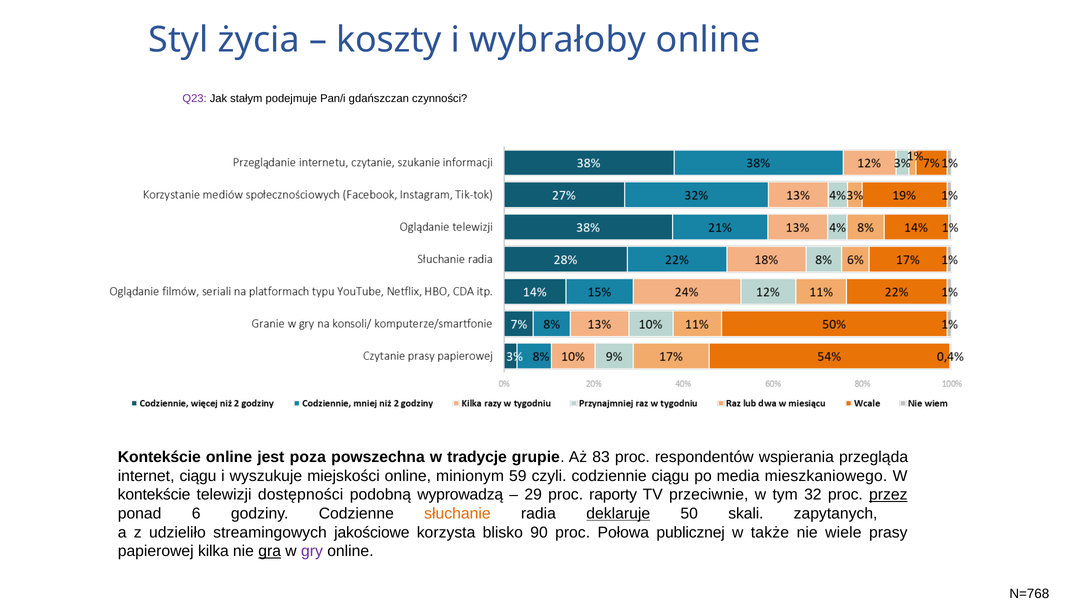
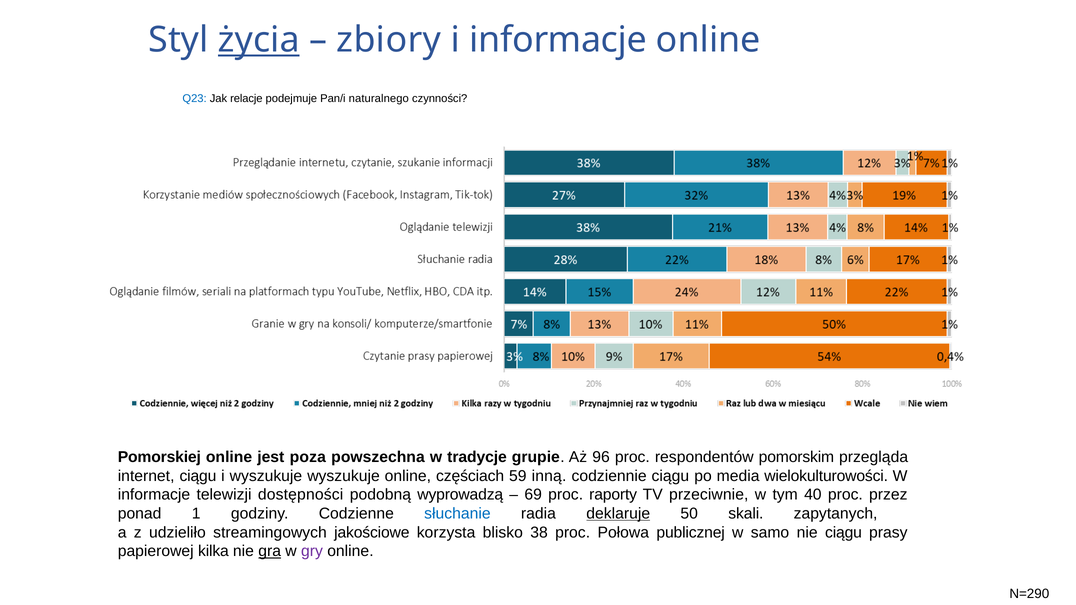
życia underline: none -> present
koszty: koszty -> zbiory
i wybrałoby: wybrałoby -> informacje
Q23 colour: purple -> blue
stałym: stałym -> relacje
gdańszczan: gdańszczan -> naturalnego
Kontekście at (159, 457): Kontekście -> Pomorskiej
83: 83 -> 96
wspierania: wspierania -> pomorskim
wyszukuje miejskości: miejskości -> wyszukuje
minionym: minionym -> częściach
czyli: czyli -> inną
mieszkaniowego: mieszkaniowego -> wielokulturowości
kontekście at (154, 495): kontekście -> informacje
29: 29 -> 69
32: 32 -> 40
przez underline: present -> none
6: 6 -> 1
słuchanie colour: orange -> blue
90: 90 -> 38
także: także -> samo
nie wiele: wiele -> ciągu
N=768: N=768 -> N=290
